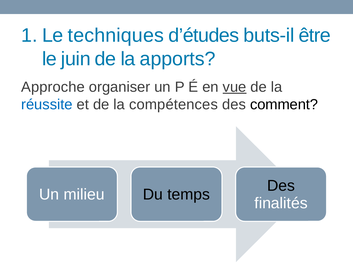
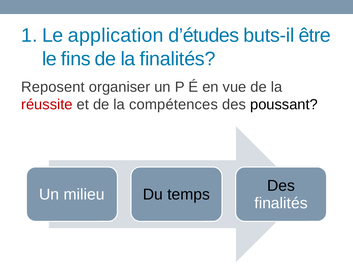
techniques: techniques -> application
juin: juin -> fins
la apports: apports -> finalités
Approche: Approche -> Reposent
vue underline: present -> none
réussite colour: blue -> red
comment: comment -> poussant
